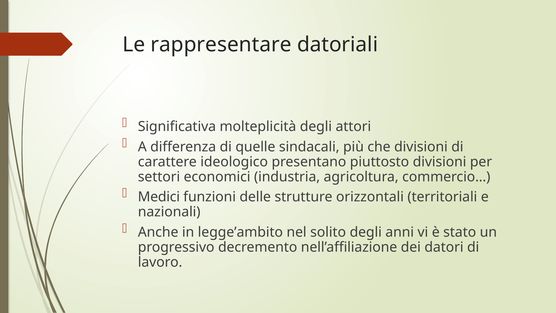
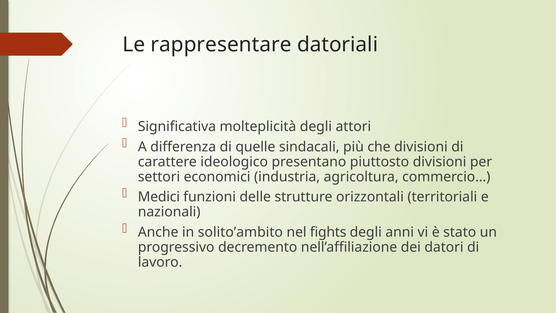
legge’ambito: legge’ambito -> solito’ambito
solito: solito -> fights
